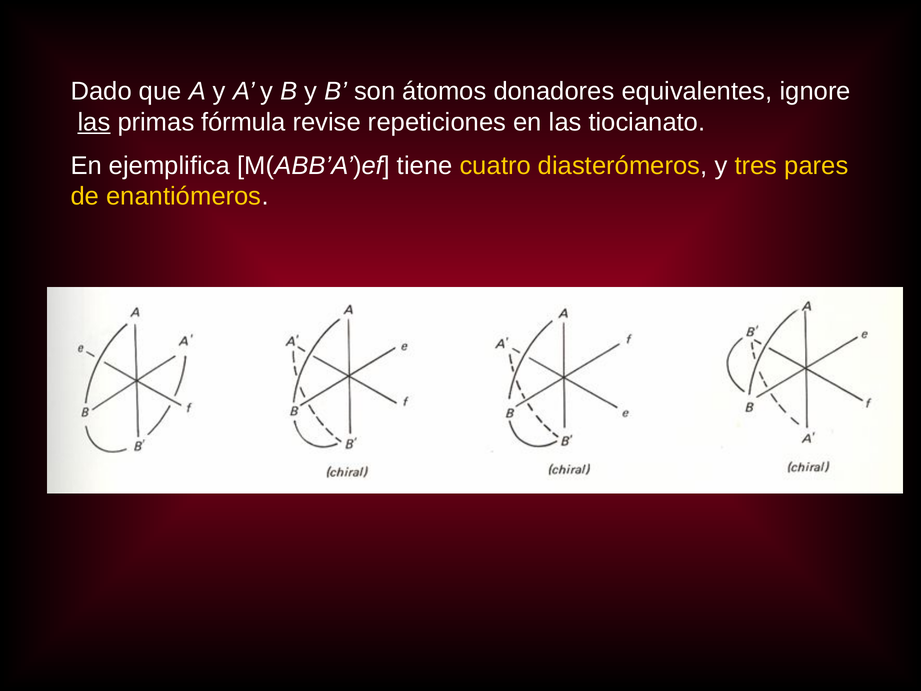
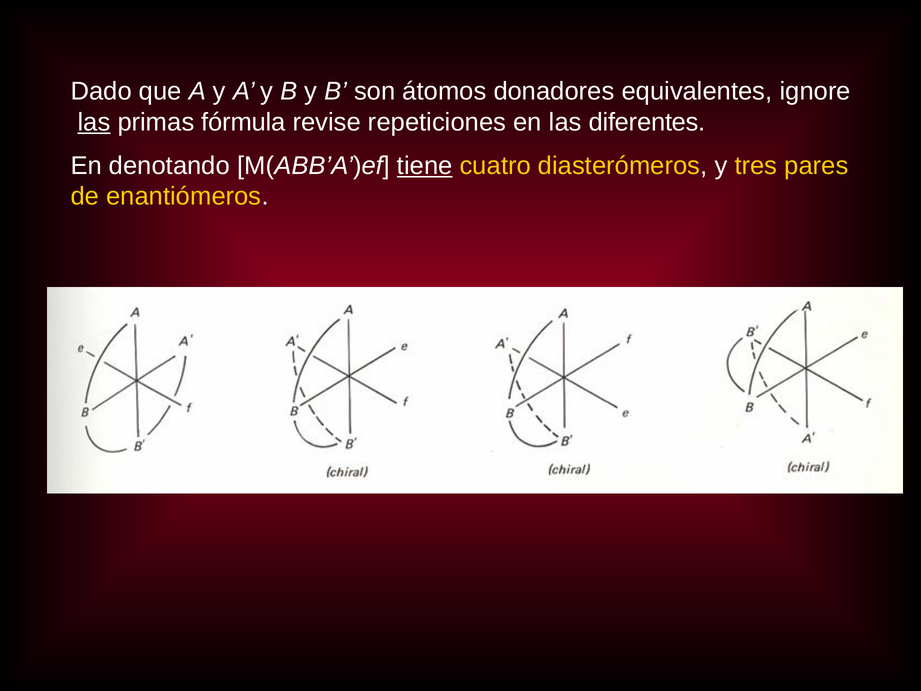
tiocianato: tiocianato -> diferentes
ejemplifica: ejemplifica -> denotando
tiene underline: none -> present
